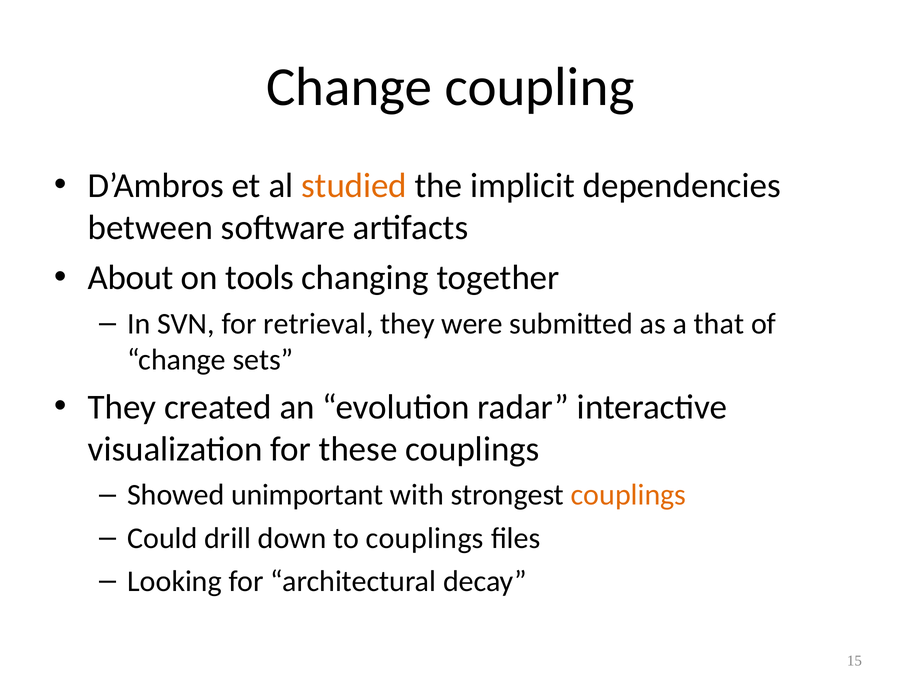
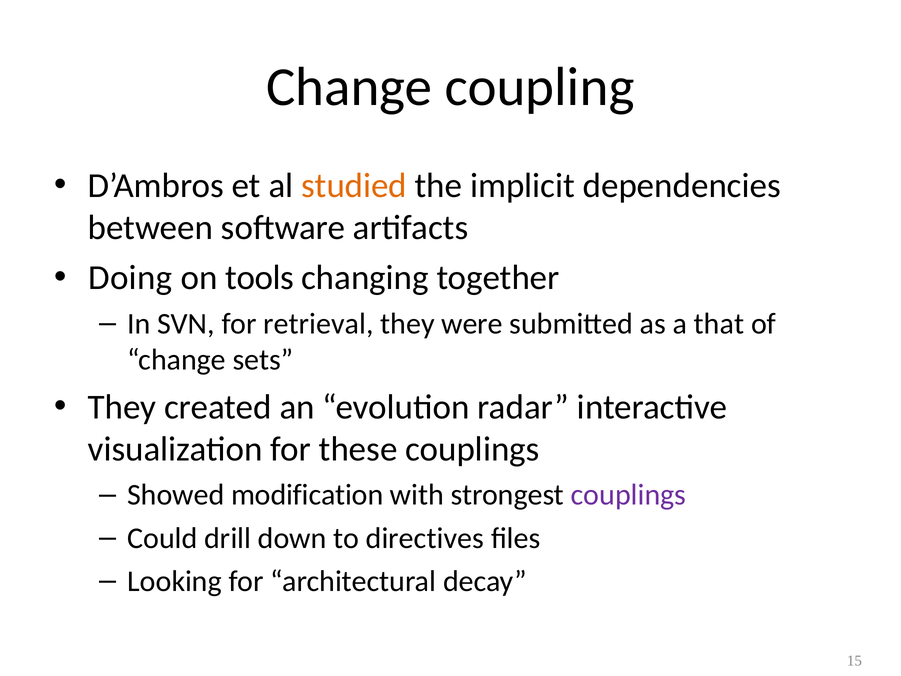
About: About -> Doing
unimportant: unimportant -> modification
couplings at (628, 495) colour: orange -> purple
to couplings: couplings -> directives
